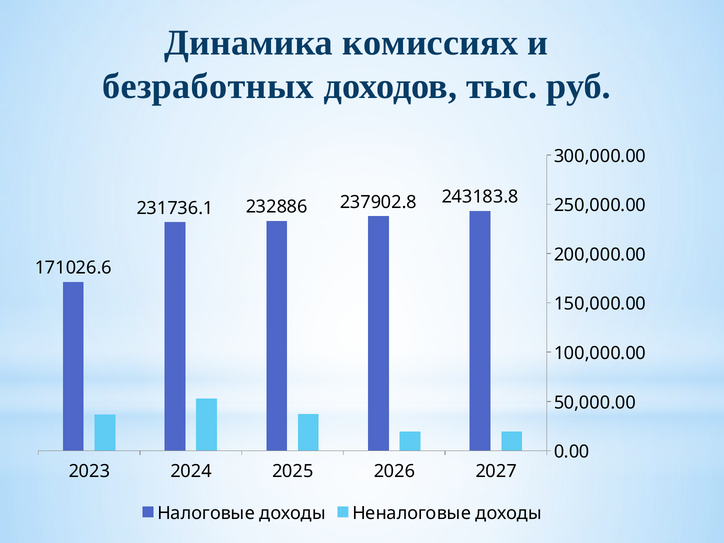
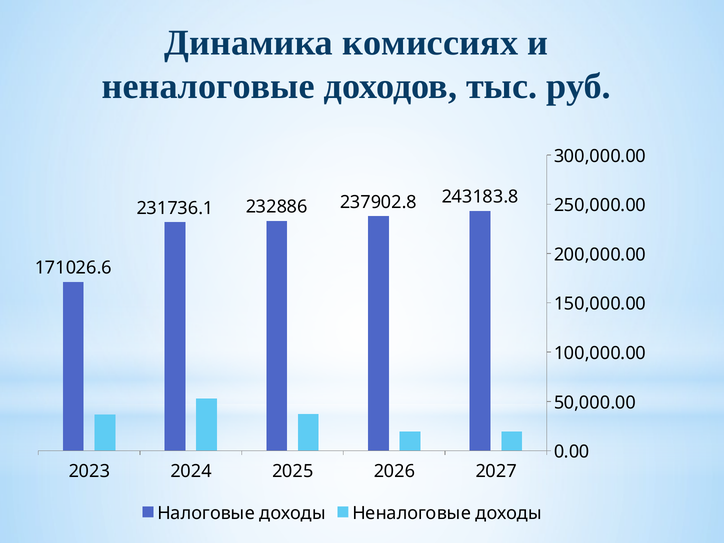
безработных at (208, 86): безработных -> неналоговые
